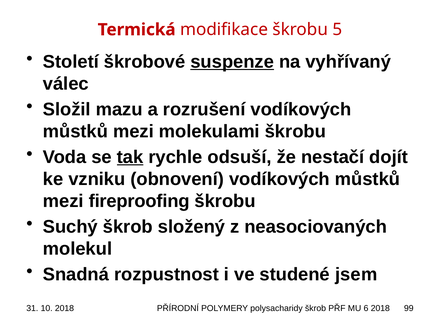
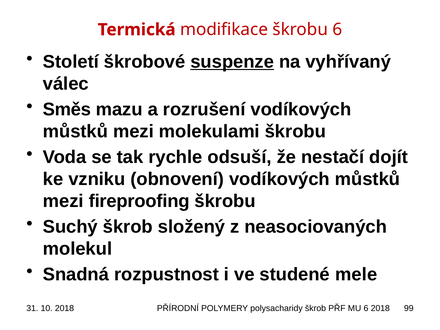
škrobu 5: 5 -> 6
Složil: Složil -> Směs
tak underline: present -> none
jsem: jsem -> mele
